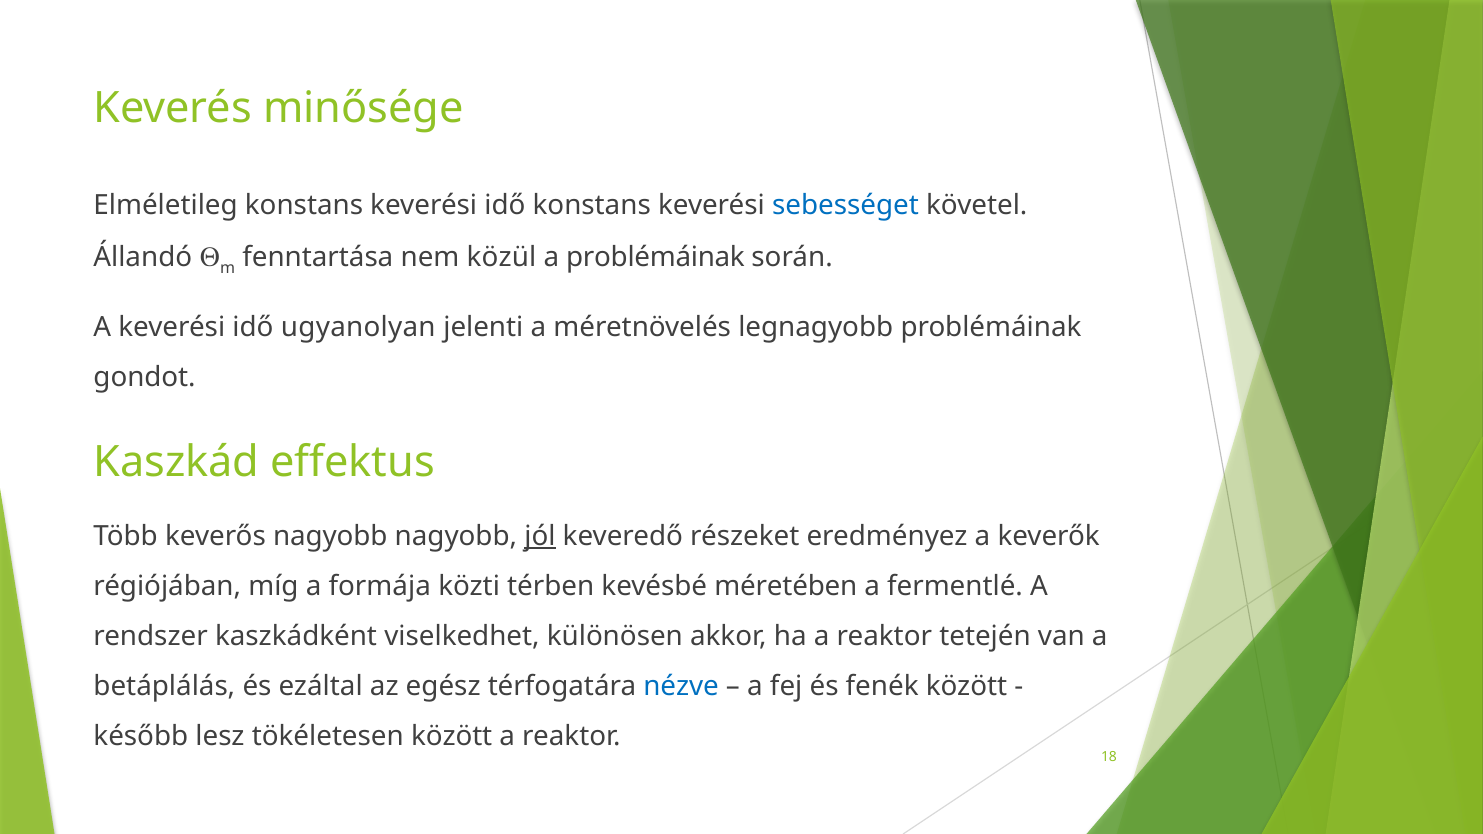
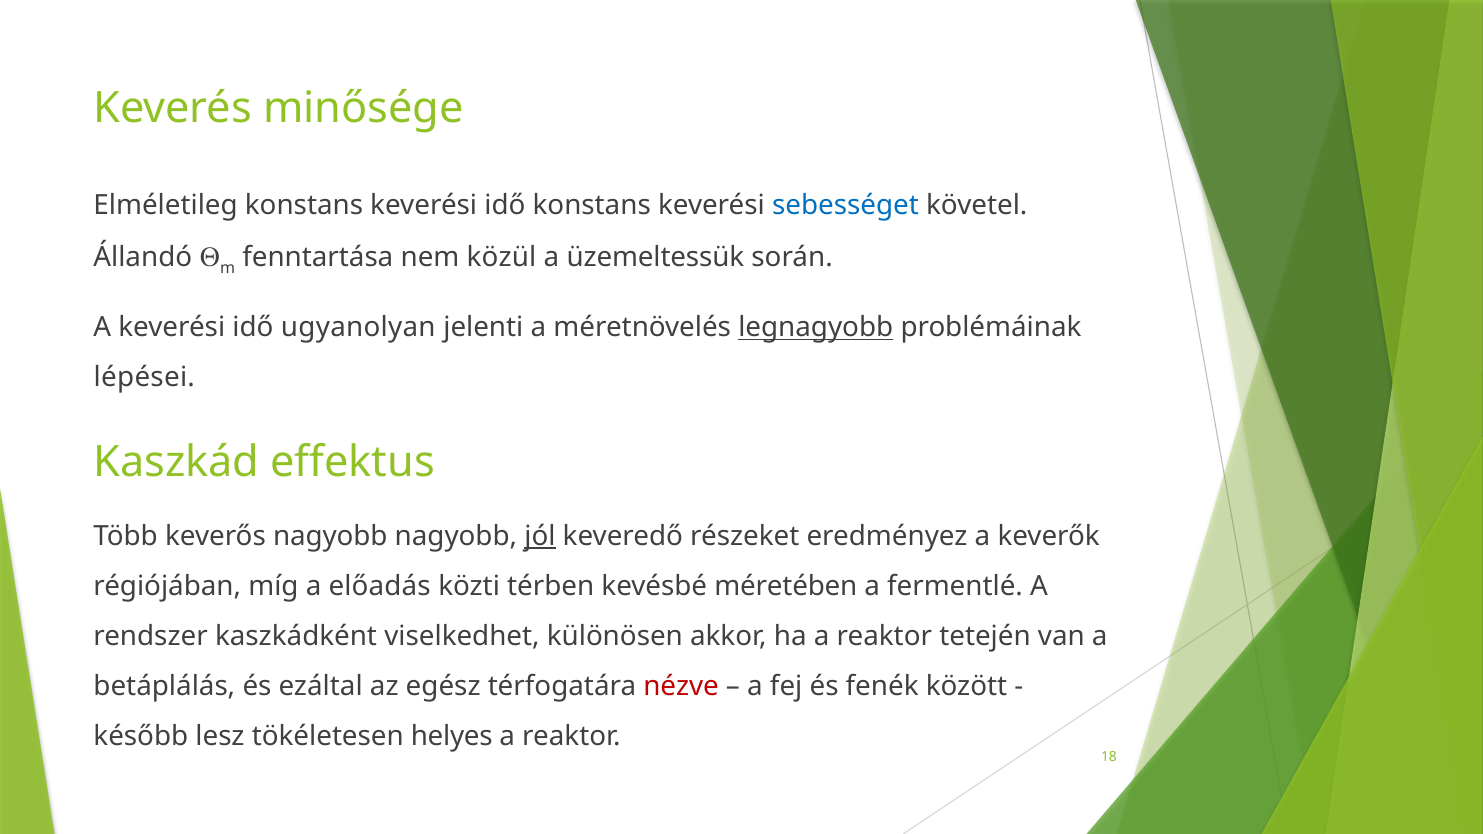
a problémáinak: problémáinak -> üzemeltessük
legnagyobb underline: none -> present
gondot: gondot -> lépései
formája: formája -> előadás
nézve colour: blue -> red
tökéletesen között: között -> helyes
